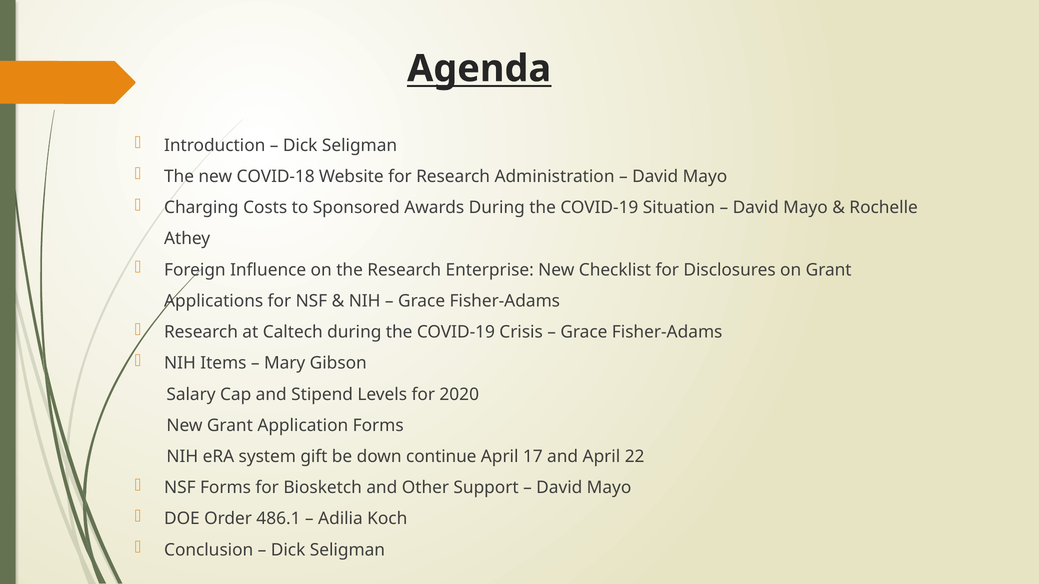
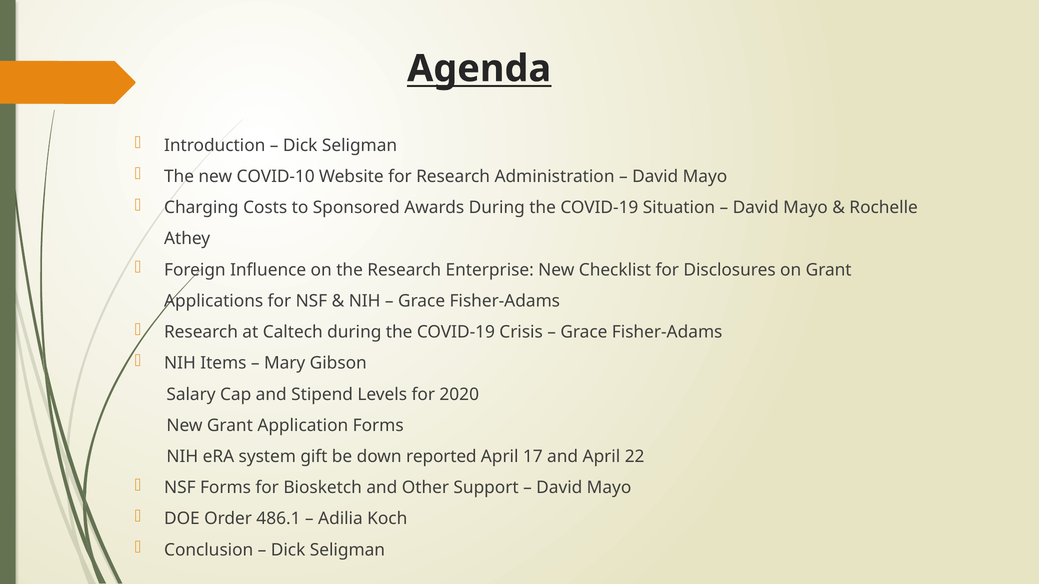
COVID-18: COVID-18 -> COVID-10
continue: continue -> reported
